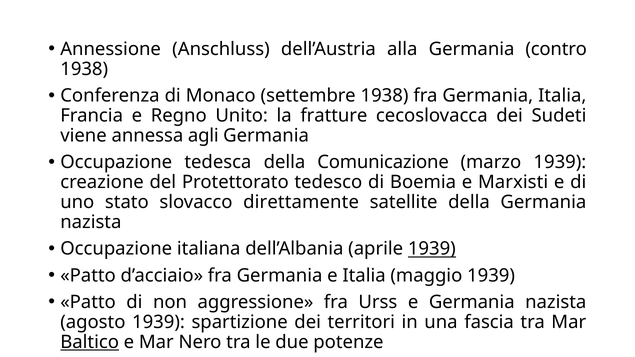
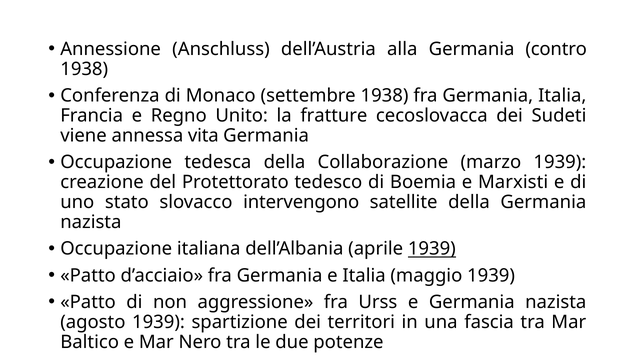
agli: agli -> vita
Comunicazione: Comunicazione -> Collaborazione
direttamente: direttamente -> intervengono
Baltico underline: present -> none
